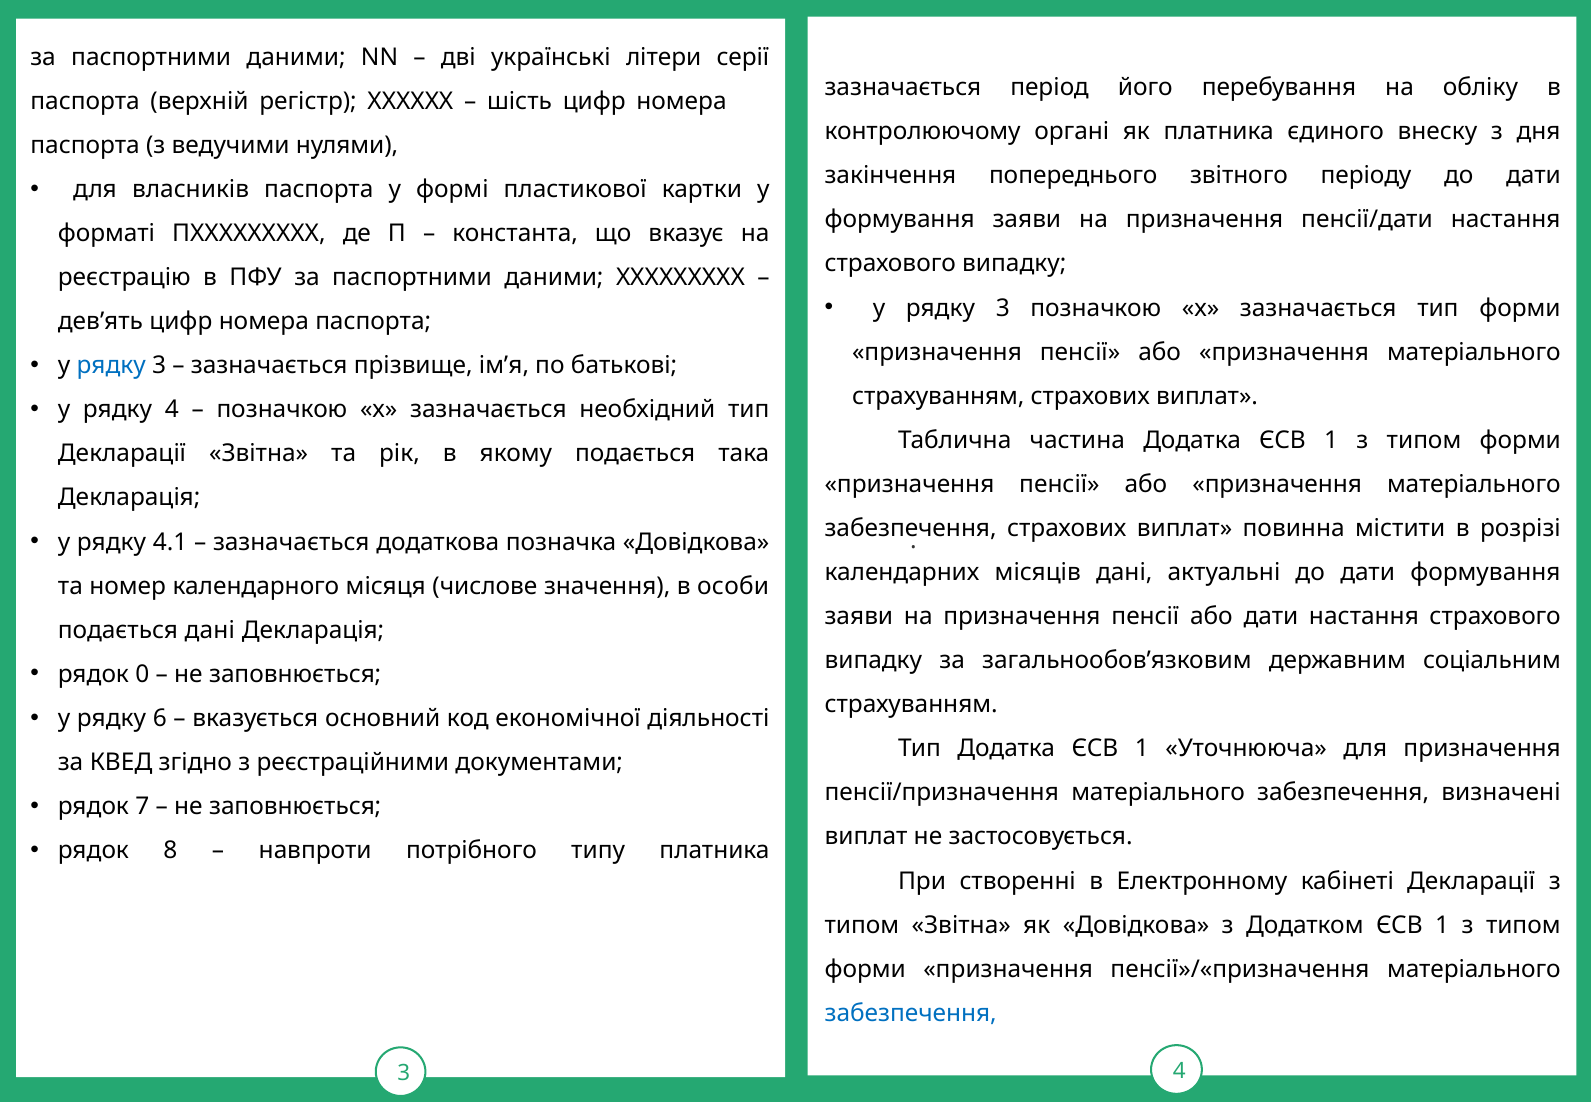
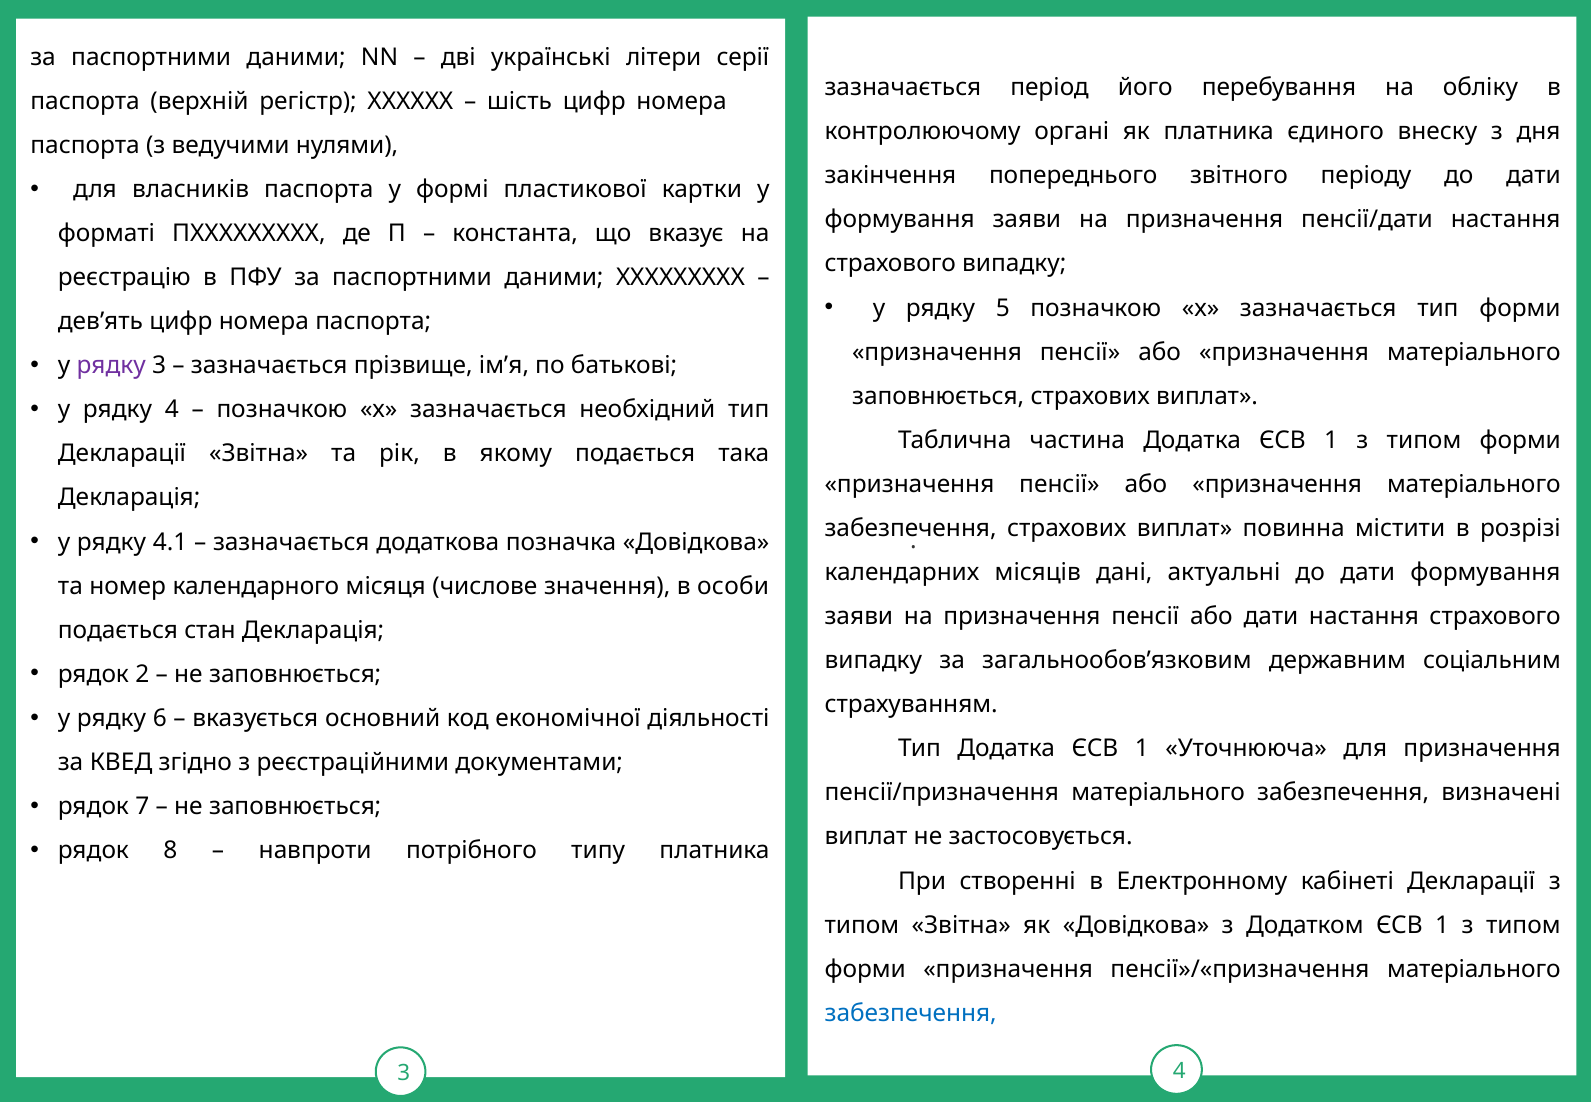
3 at (1003, 308): 3 -> 5
рядку at (111, 365) colour: blue -> purple
страхуванням at (938, 396): страхуванням -> заповнюється
подається дані: дані -> стан
0: 0 -> 2
